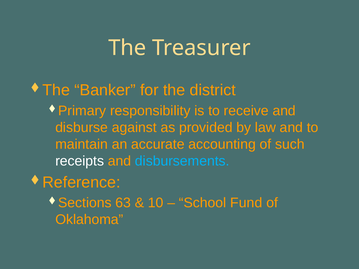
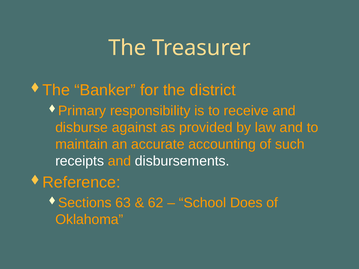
disbursements colour: light blue -> white
10: 10 -> 62
Fund: Fund -> Does
